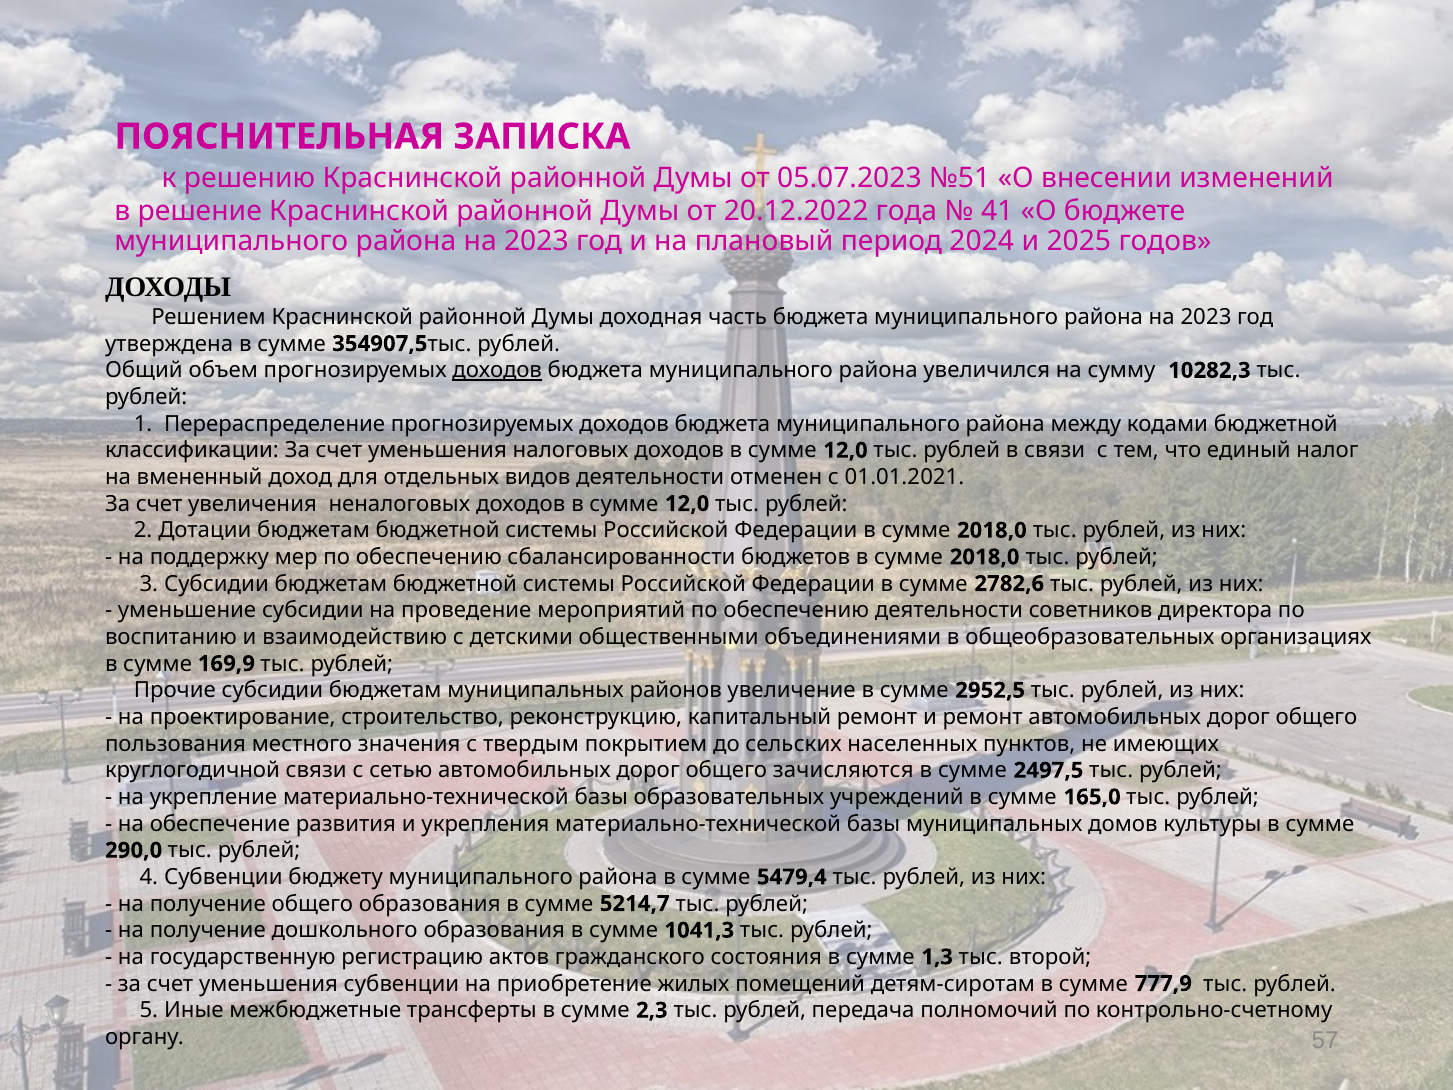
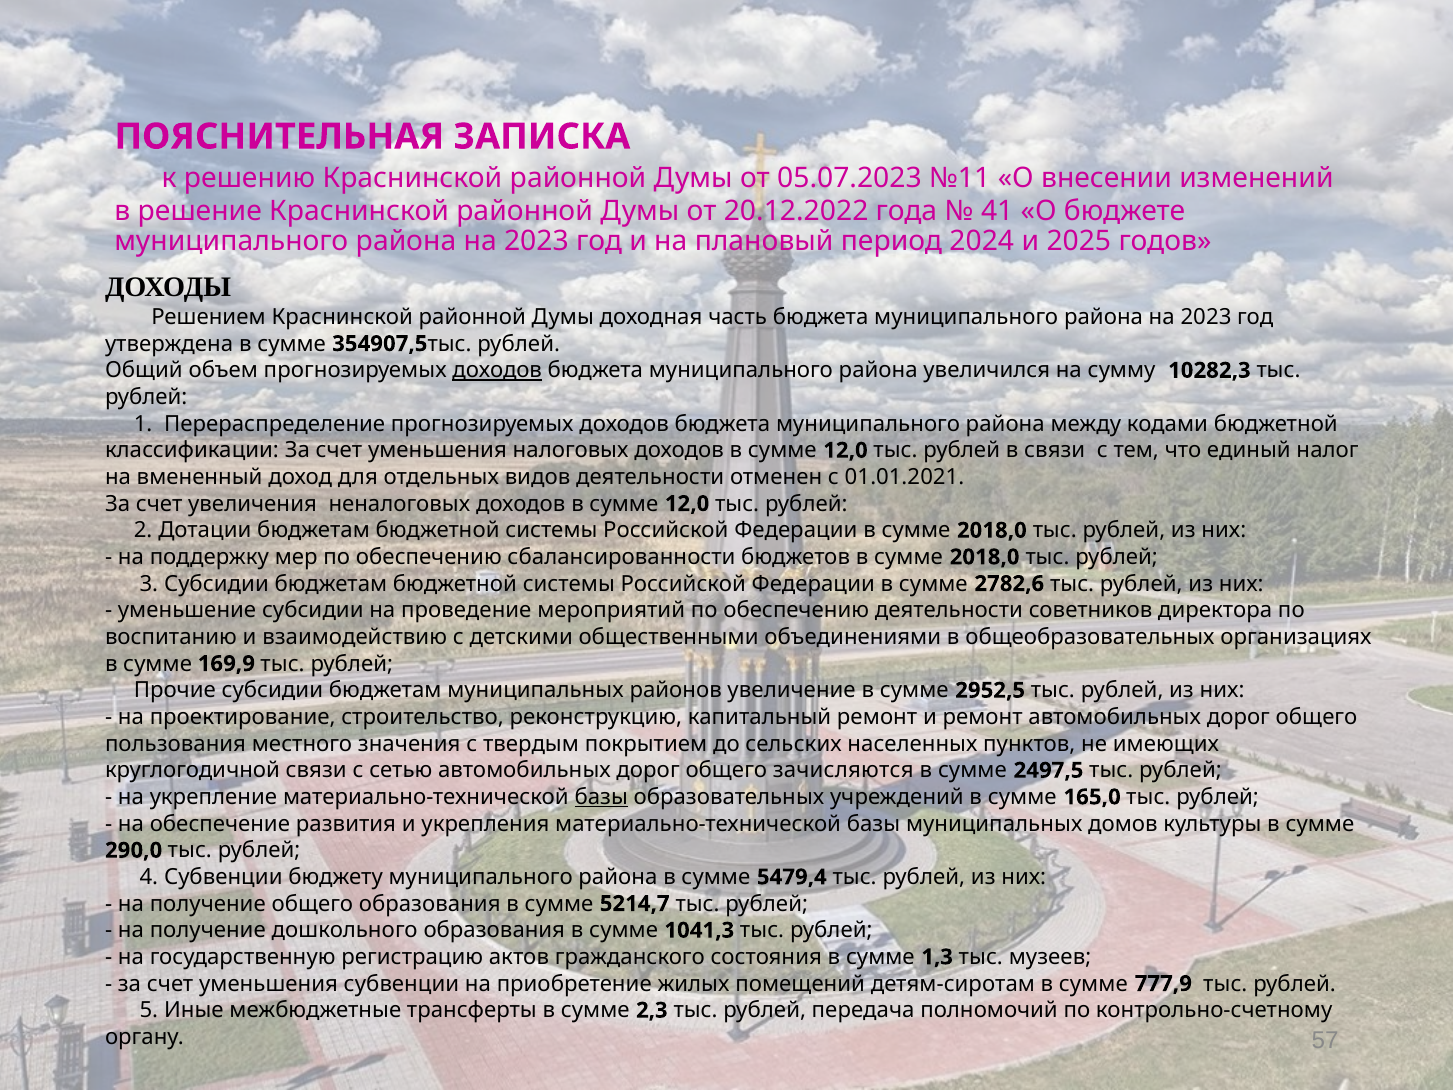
№51: №51 -> №11
базы at (601, 797) underline: none -> present
второй: второй -> музеев
